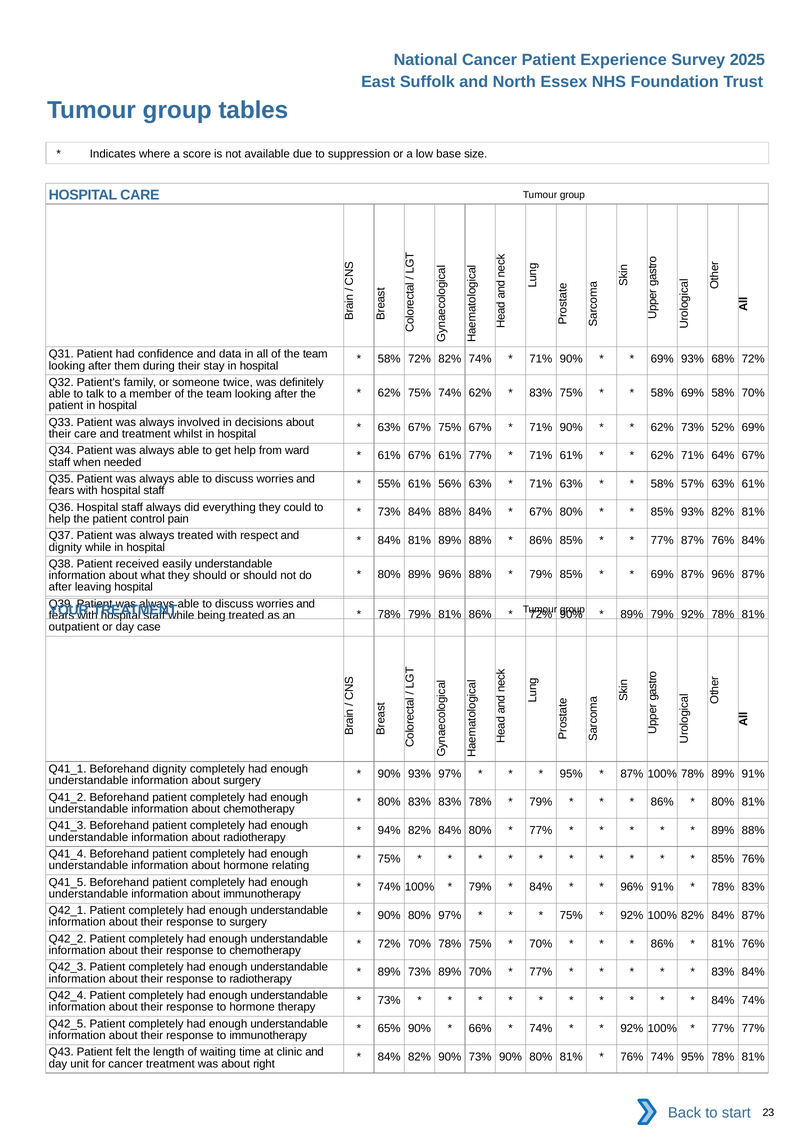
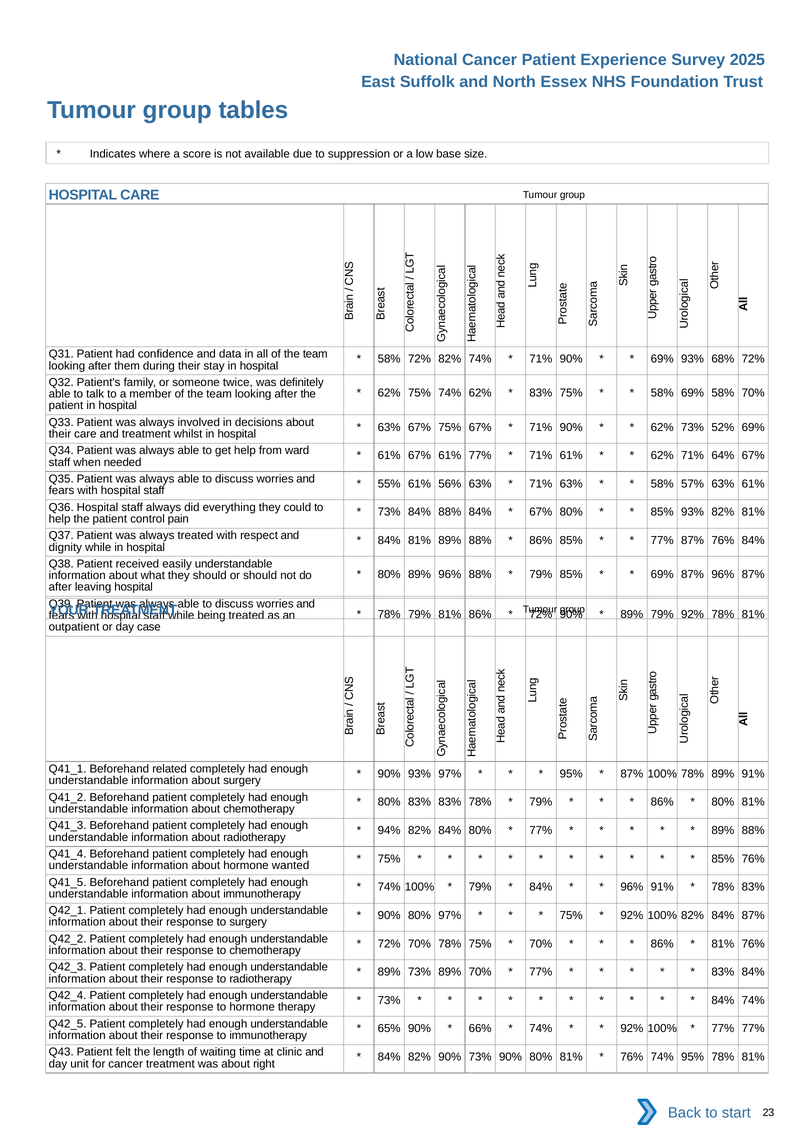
Beforehand dignity: dignity -> related
relating: relating -> wanted
